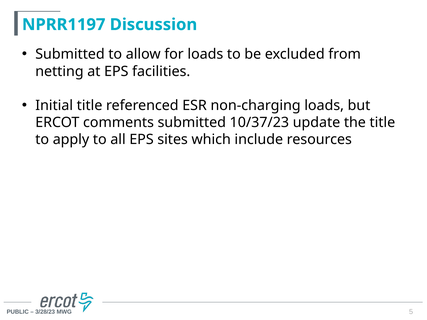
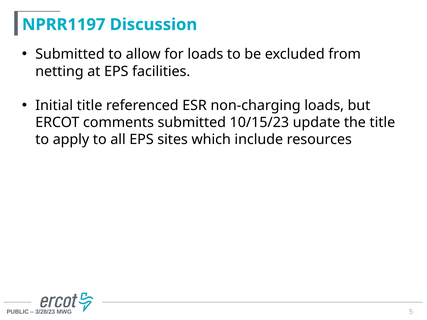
10/37/23: 10/37/23 -> 10/15/23
